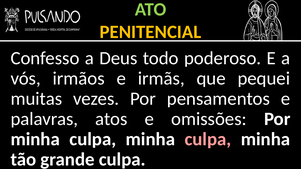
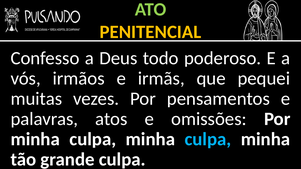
culpa at (208, 139) colour: pink -> light blue
